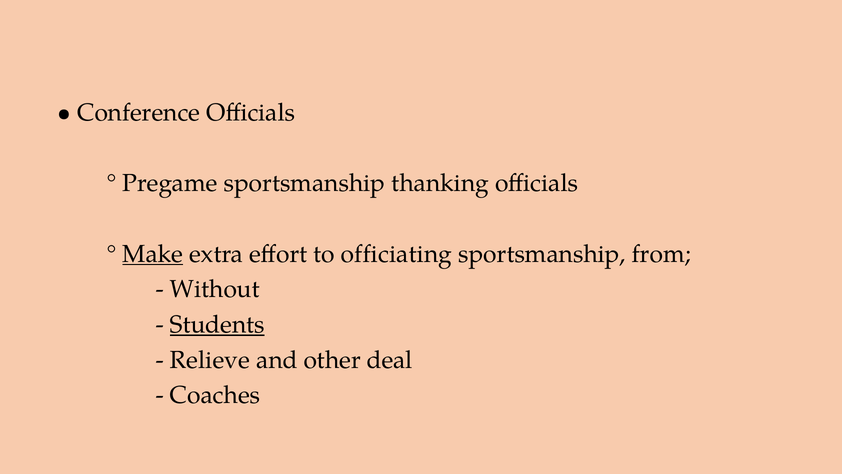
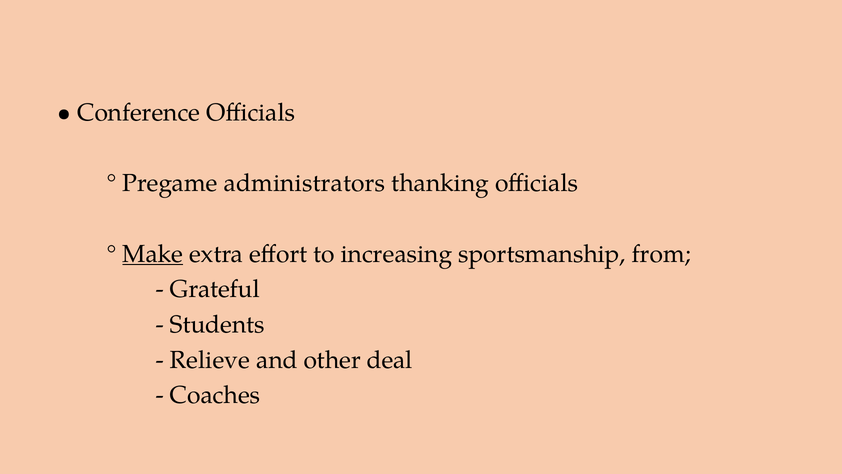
Pregame sportsmanship: sportsmanship -> administrators
officiating: officiating -> increasing
Without: Without -> Grateful
Students underline: present -> none
